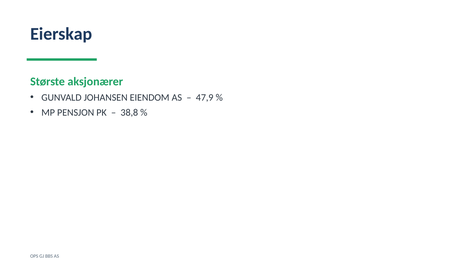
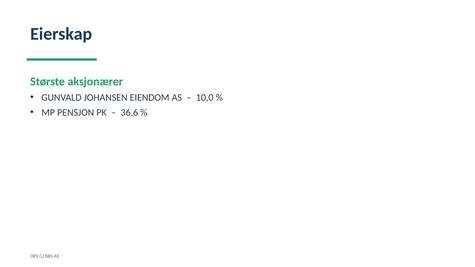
47,9: 47,9 -> 10,0
38,8: 38,8 -> 36,6
